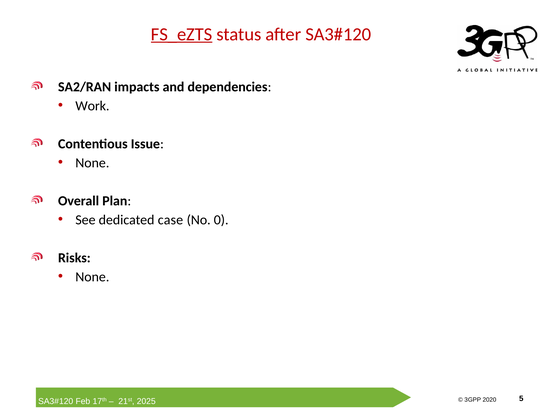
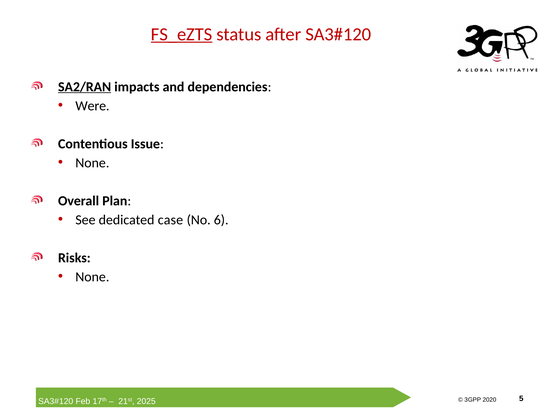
SA2/RAN underline: none -> present
Work: Work -> Were
0: 0 -> 6
